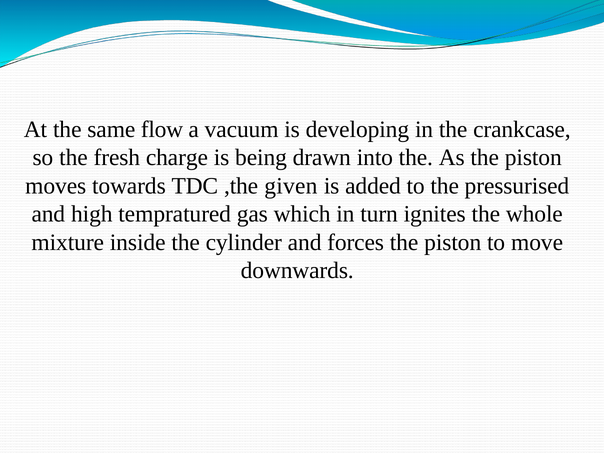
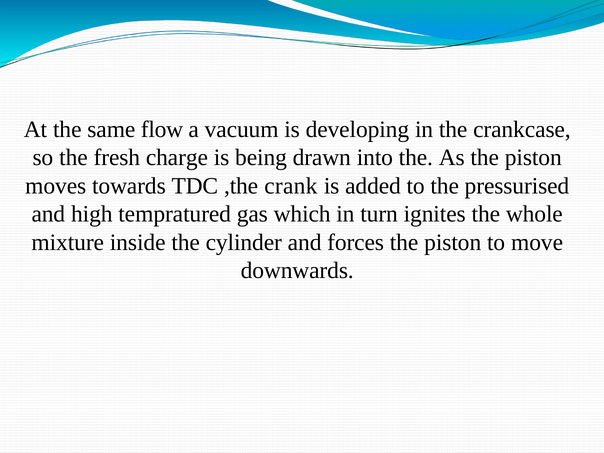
given: given -> crank
